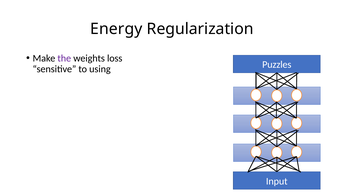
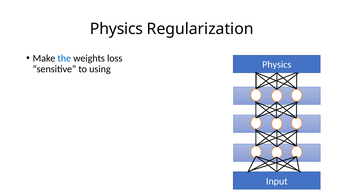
Energy at (116, 29): Energy -> Physics
the colour: purple -> blue
Puzzles at (277, 64): Puzzles -> Physics
